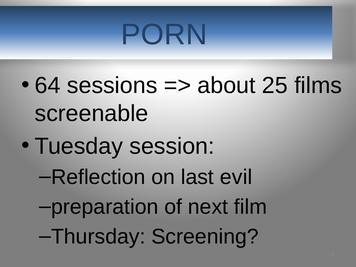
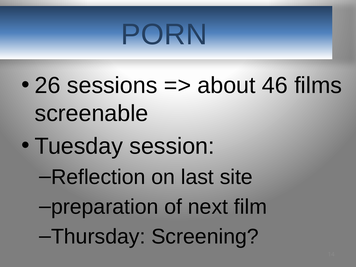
64: 64 -> 26
25: 25 -> 46
evil: evil -> site
